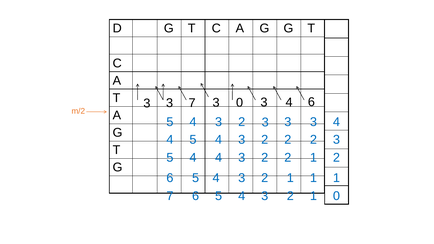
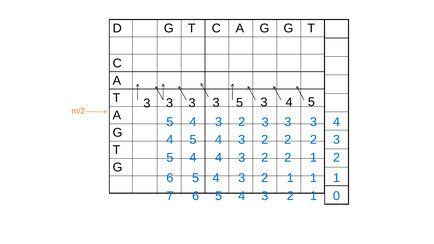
7 at (192, 103): 7 -> 3
3 0: 0 -> 5
6 at (311, 102): 6 -> 5
